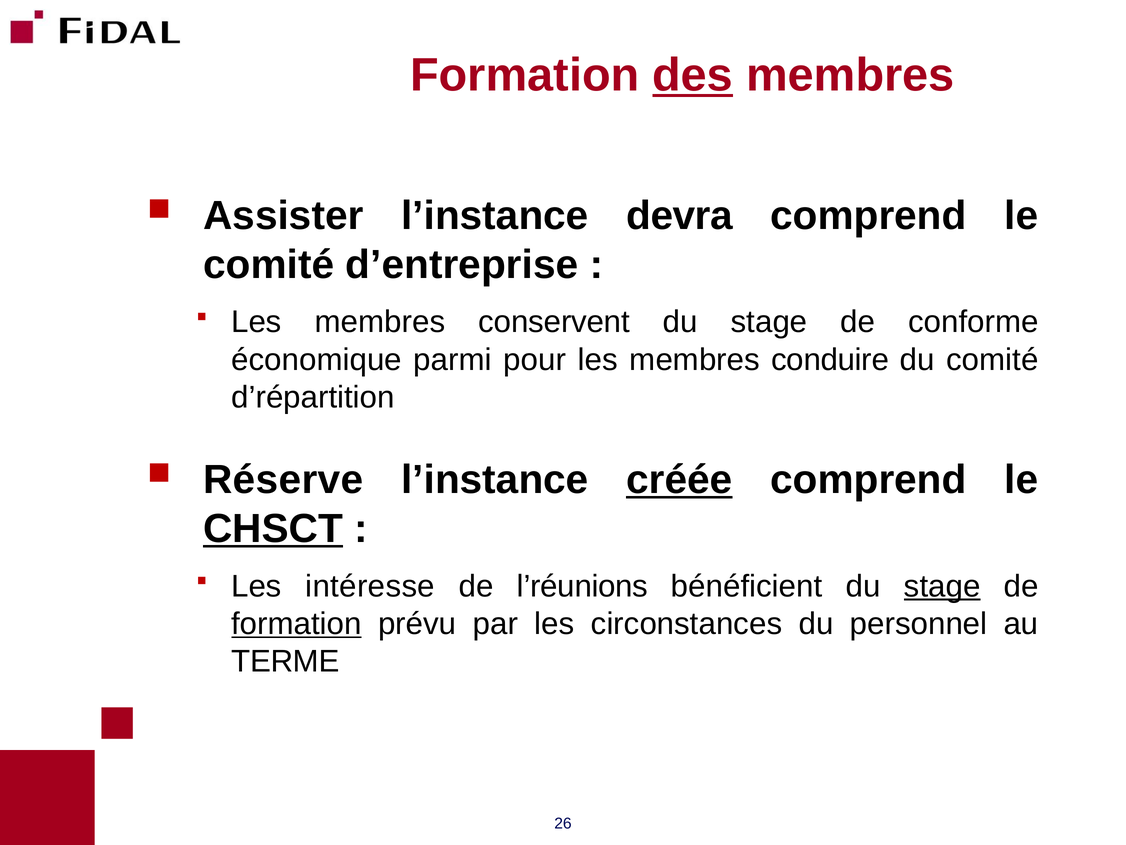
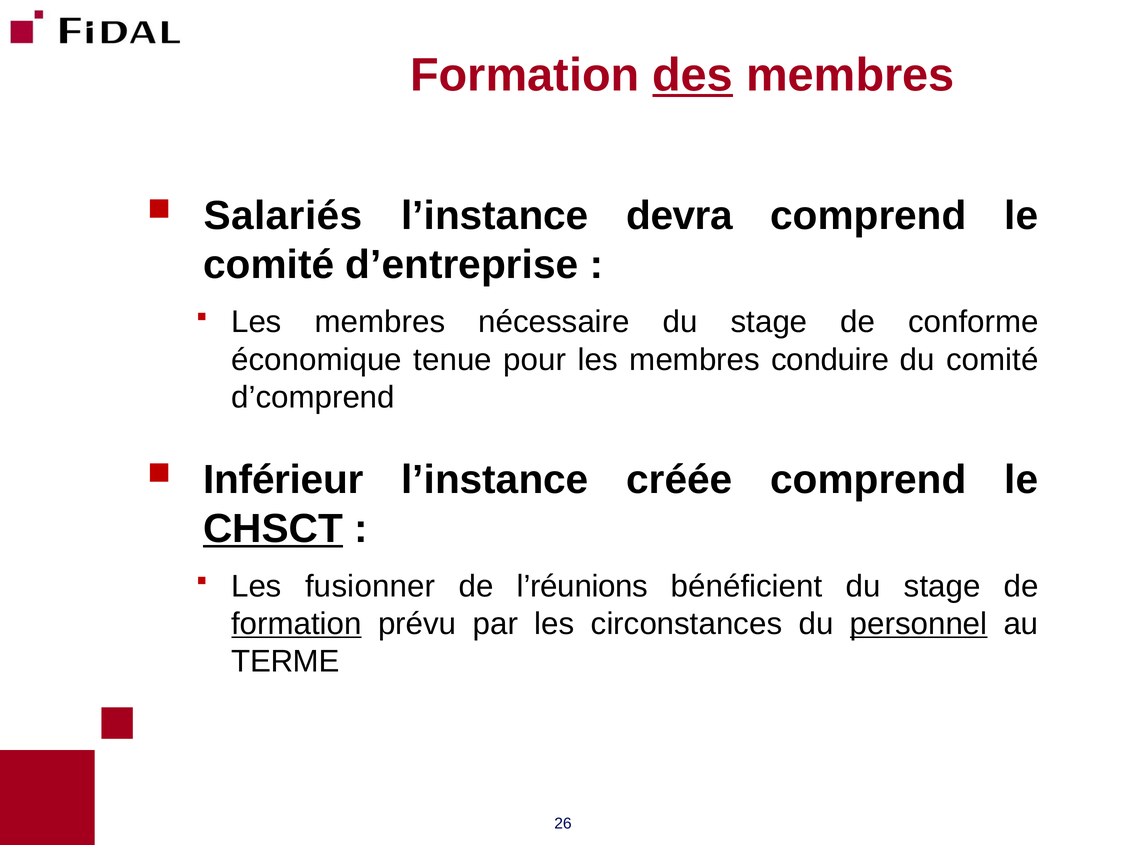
Assister: Assister -> Salariés
conservent: conservent -> nécessaire
parmi: parmi -> tenue
d’répartition: d’répartition -> d’comprend
Réserve: Réserve -> Inférieur
créée underline: present -> none
intéresse: intéresse -> fusionner
stage at (942, 586) underline: present -> none
personnel underline: none -> present
